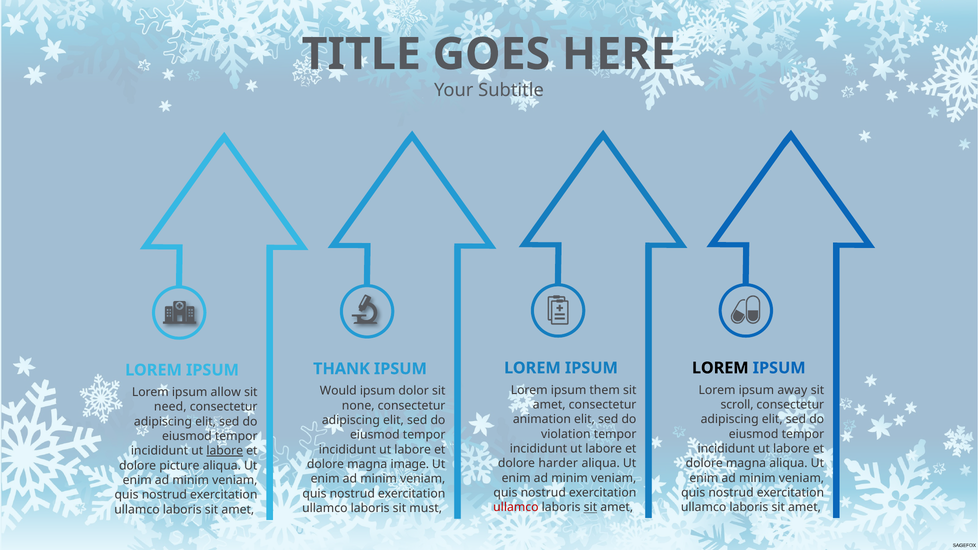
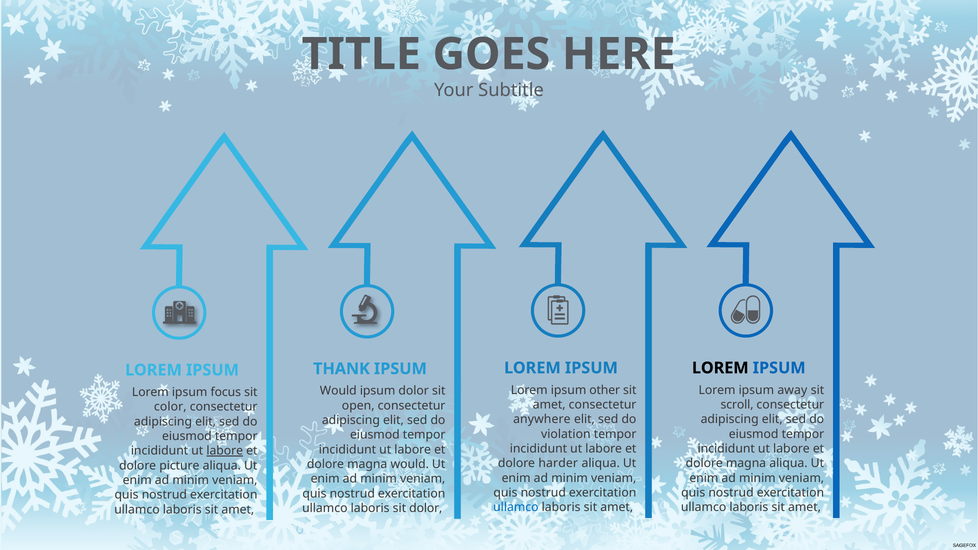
them: them -> other
allow: allow -> focus
none: none -> open
need: need -> color
animation: animation -> anywhere
magna image: image -> would
ullamco at (516, 508) colour: red -> blue
sit at (590, 508) underline: present -> none
sit must: must -> dolor
